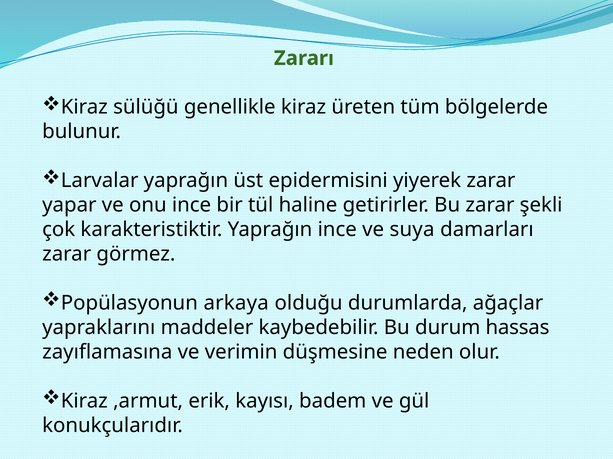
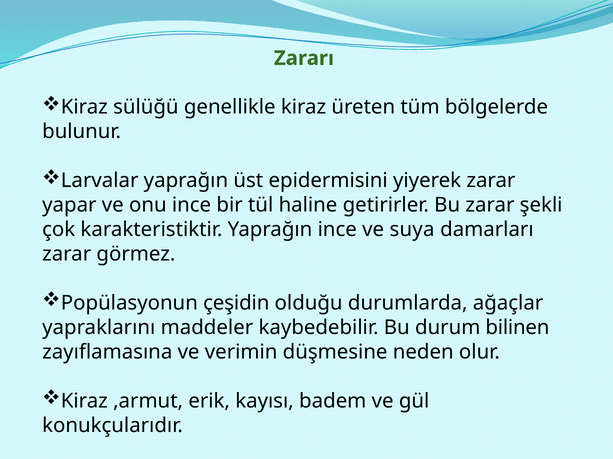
arkaya: arkaya -> çeşidin
hassas: hassas -> bilinen
